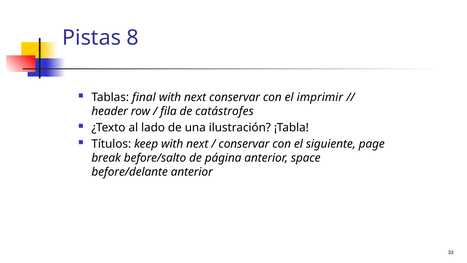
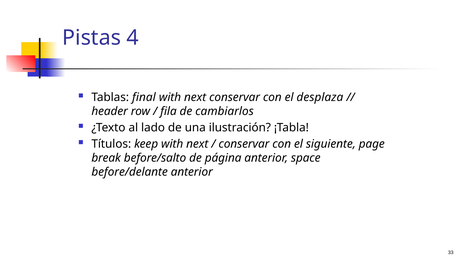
8: 8 -> 4
imprimir: imprimir -> desplaza
catástrofes: catástrofes -> cambiarlos
